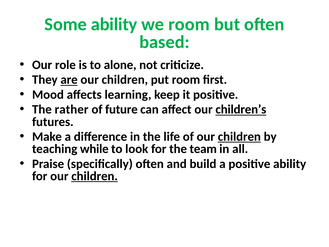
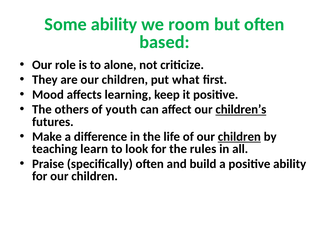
are underline: present -> none
put room: room -> what
rather: rather -> others
future: future -> youth
while: while -> learn
team: team -> rules
children at (95, 176) underline: present -> none
